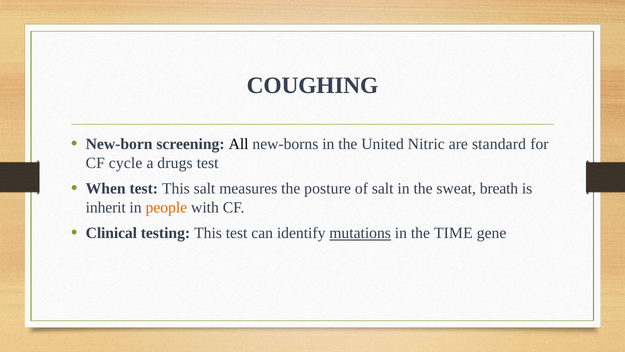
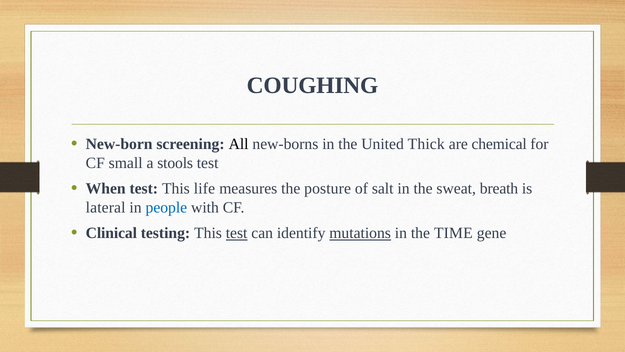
Nitric: Nitric -> Thick
standard: standard -> chemical
cycle: cycle -> small
drugs: drugs -> stools
This salt: salt -> life
inherit: inherit -> lateral
people colour: orange -> blue
test at (237, 233) underline: none -> present
